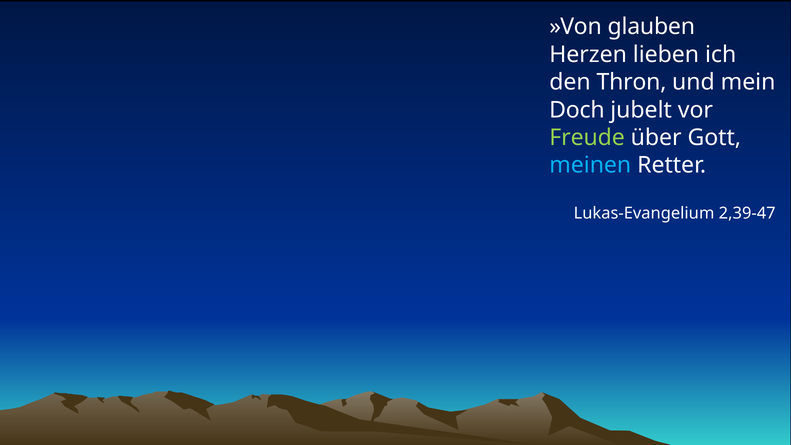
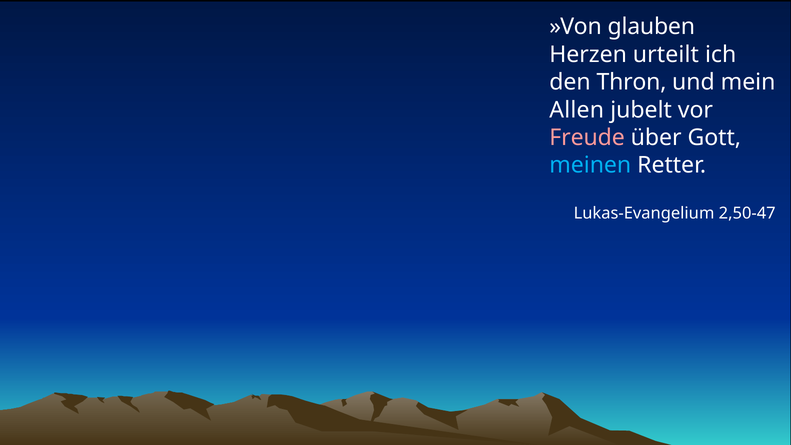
lieben: lieben -> urteilt
Doch: Doch -> Allen
Freude colour: light green -> pink
2,39-47: 2,39-47 -> 2,50-47
